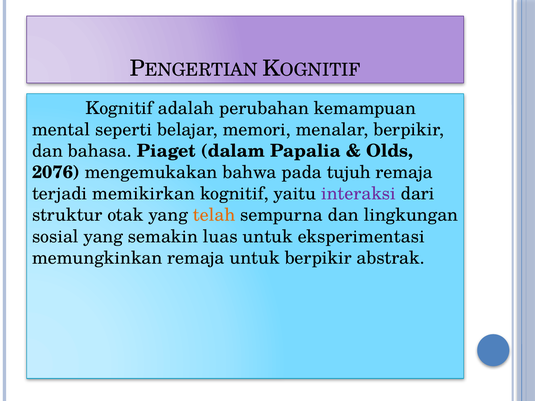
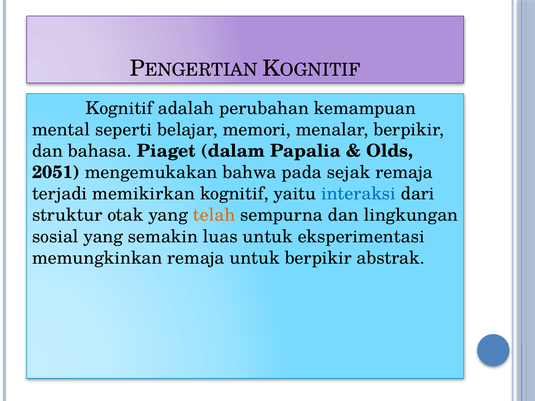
2076: 2076 -> 2051
tujuh: tujuh -> sejak
interaksi colour: purple -> blue
